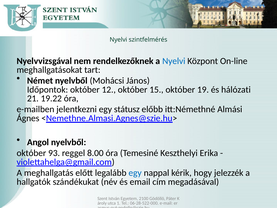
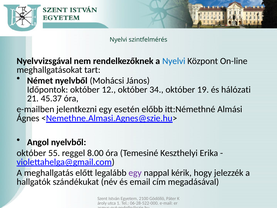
15: 15 -> 34
19.22: 19.22 -> 45.37
státusz: státusz -> esetén
93: 93 -> 55
egy at (135, 173) colour: blue -> purple
